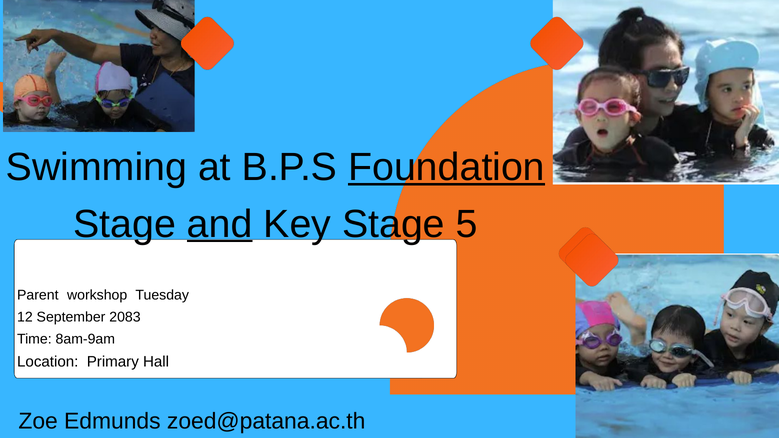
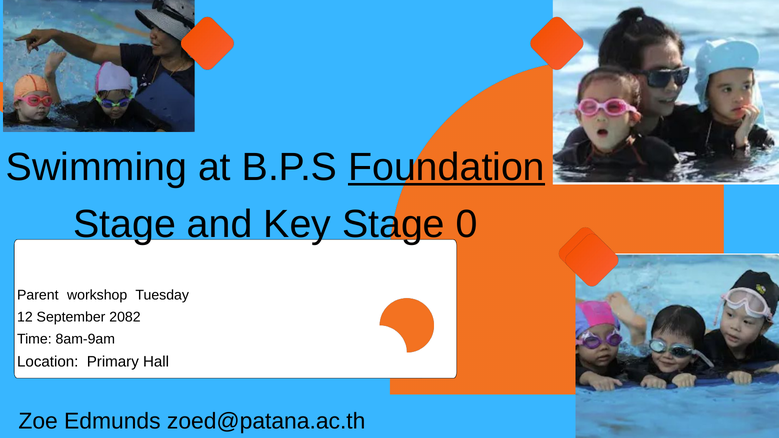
and underline: present -> none
5: 5 -> 0
2083: 2083 -> 2082
